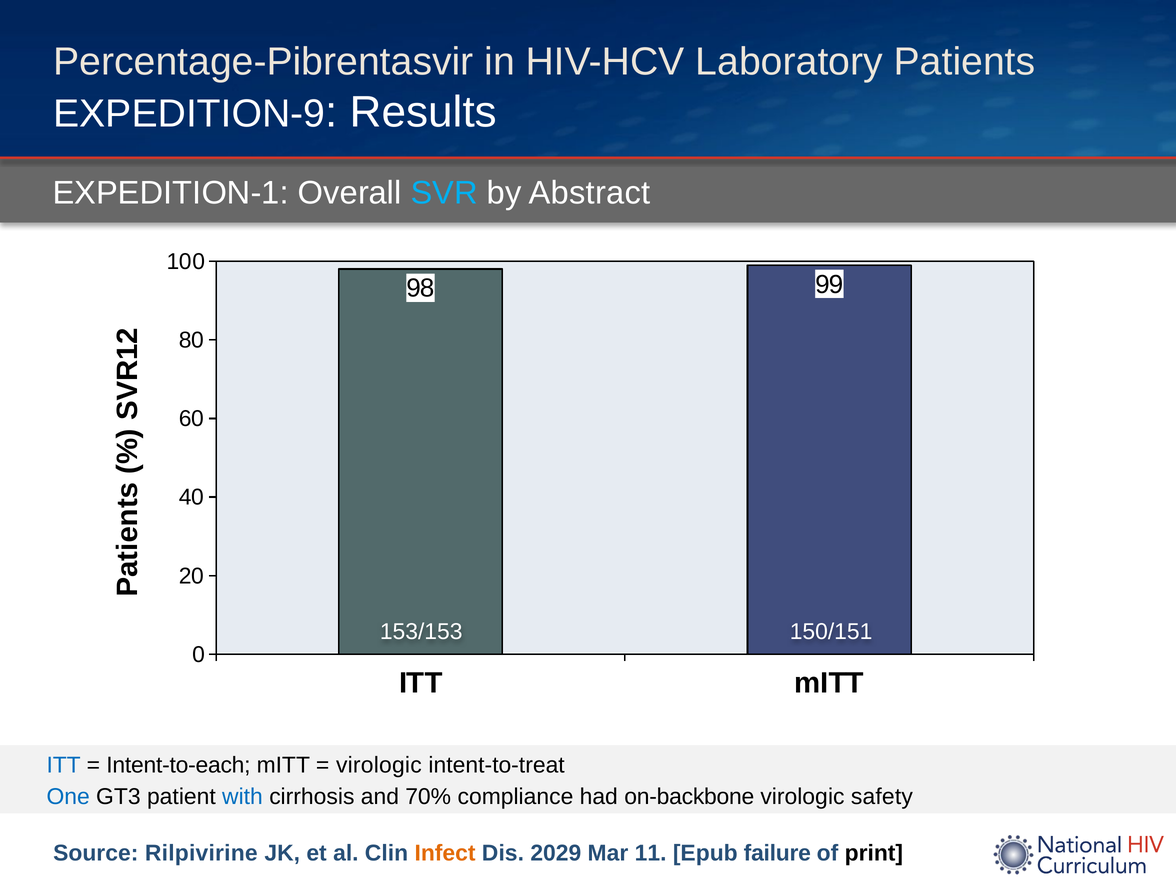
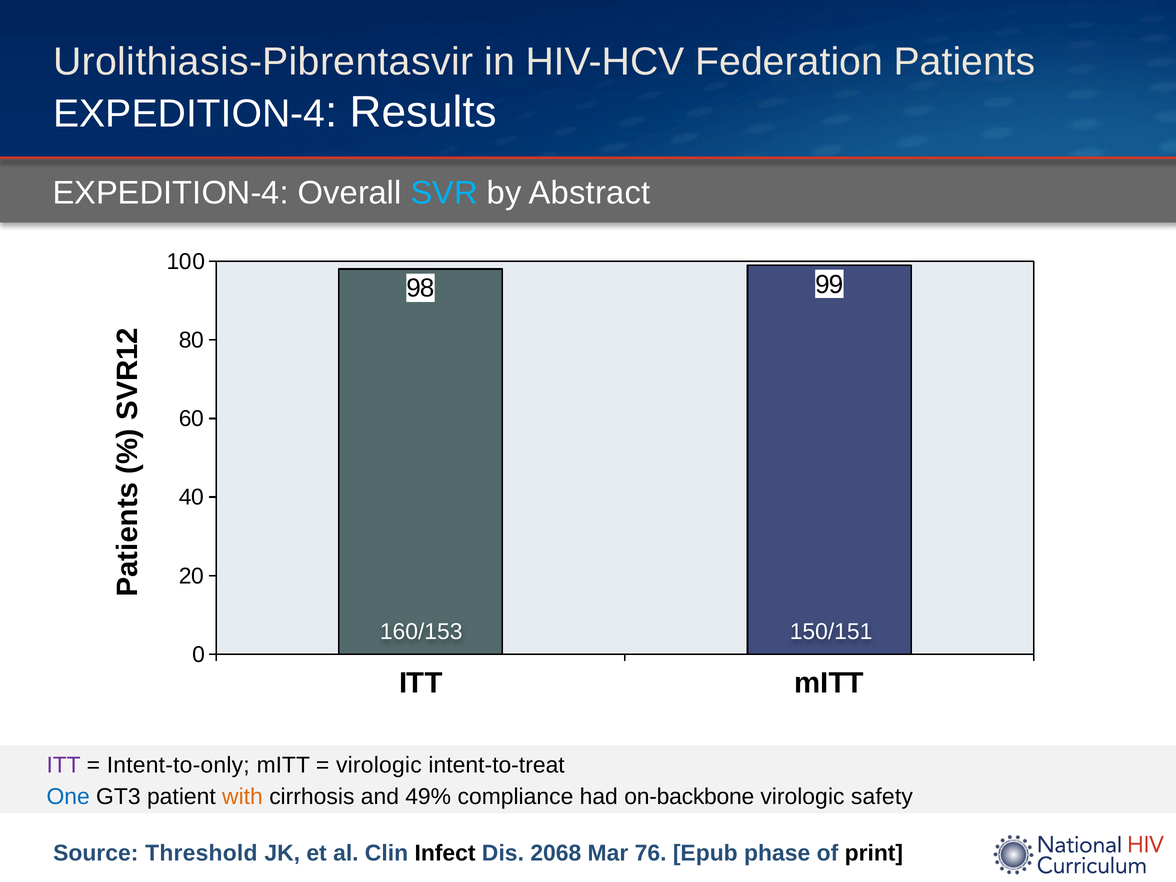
Percentage-Pibrentasvir: Percentage-Pibrentasvir -> Urolithiasis-Pibrentasvir
Laboratory: Laboratory -> Federation
EXPEDITION-9 at (189, 114): EXPEDITION-9 -> EXPEDITION-4
EXPEDITION-1 at (171, 193): EXPEDITION-1 -> EXPEDITION-4
153/153: 153/153 -> 160/153
ITT at (64, 765) colour: blue -> purple
Intent-to-each: Intent-to-each -> Intent-to-only
with colour: blue -> orange
70%: 70% -> 49%
Rilpivirine: Rilpivirine -> Threshold
Infect colour: orange -> black
2029: 2029 -> 2068
11: 11 -> 76
failure: failure -> phase
